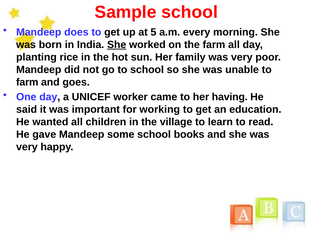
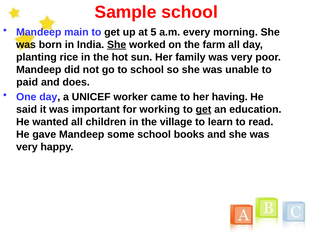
does: does -> main
farm at (27, 82): farm -> paid
goes: goes -> does
get at (204, 109) underline: none -> present
